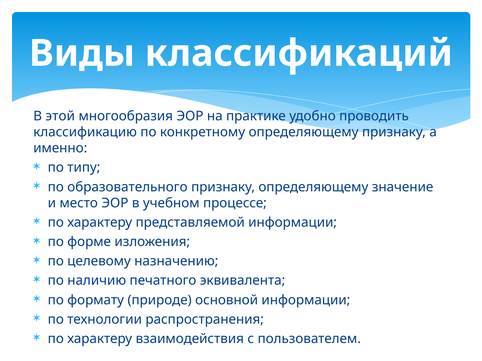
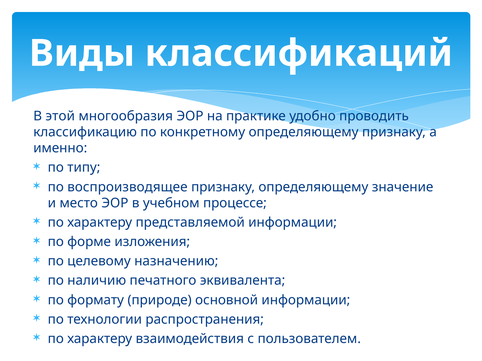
образовательного: образовательного -> воспроизводящее
